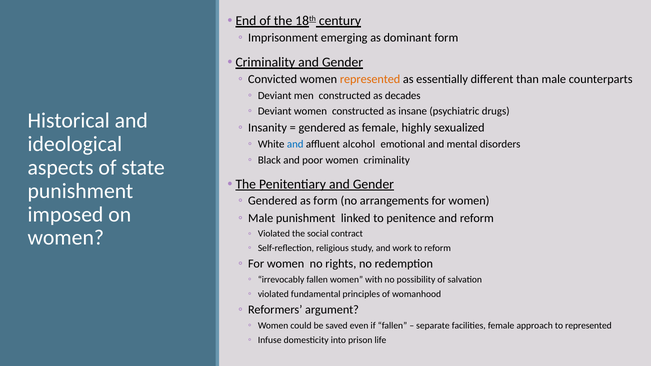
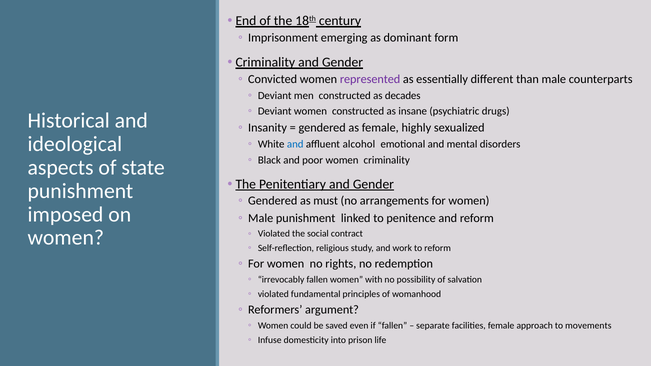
represented at (370, 79) colour: orange -> purple
as form: form -> must
to represented: represented -> movements
